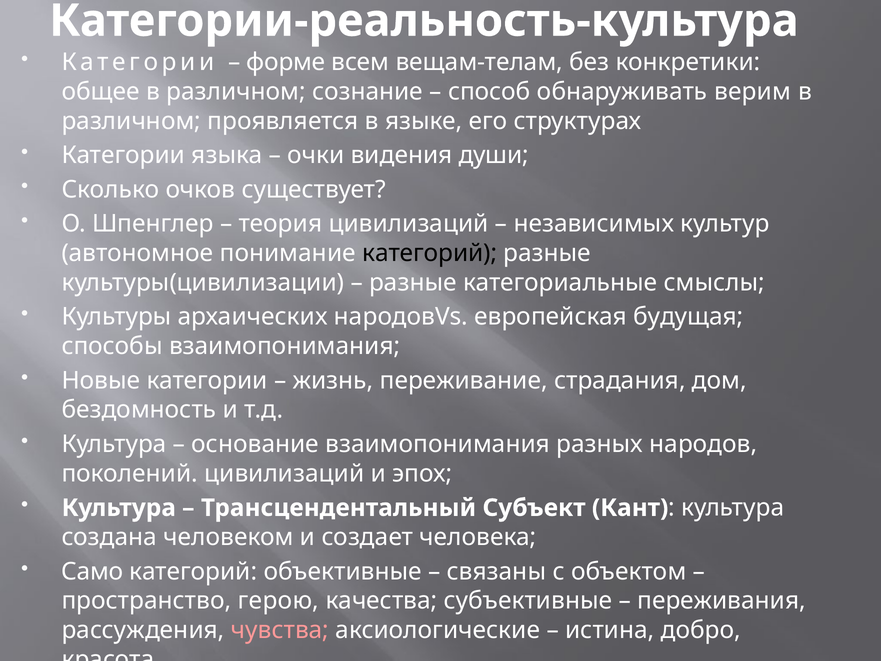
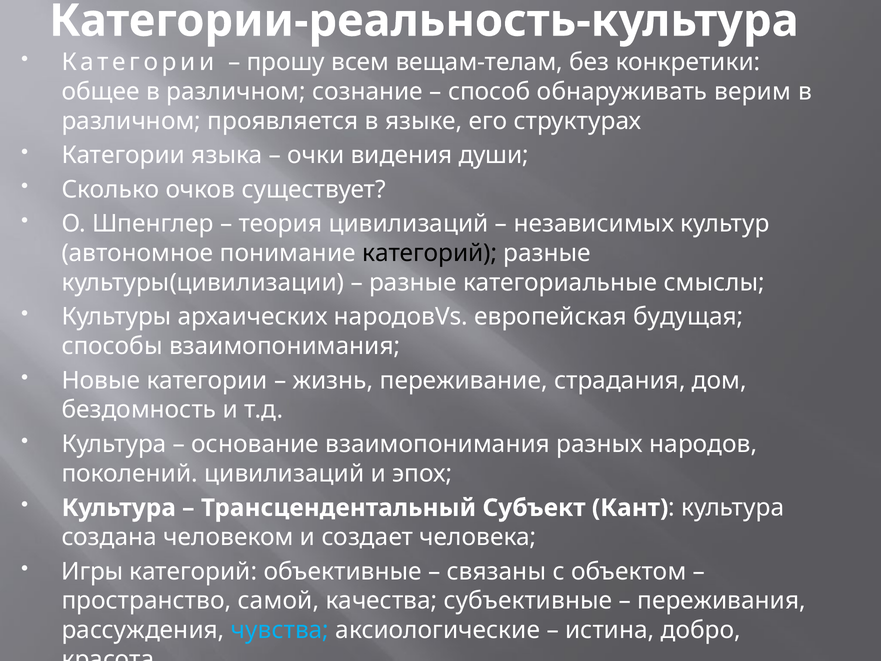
форме: форме -> прошу
Само: Само -> Игры
герою: герою -> самой
чувства colour: pink -> light blue
